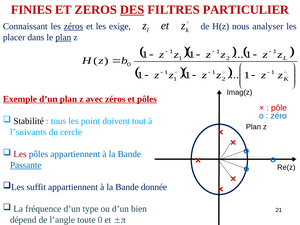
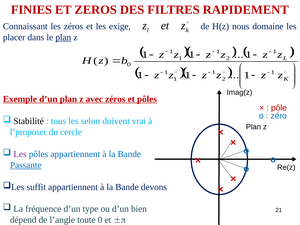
DES underline: present -> none
PARTICULIER: PARTICULIER -> RAPIDEMENT
zéros at (74, 26) underline: present -> none
analyser: analyser -> domaine
point: point -> selon
tout: tout -> vrai
l’suivants: l’suivants -> l’proposer
Les at (20, 154) colour: red -> purple
donnée: donnée -> devons
